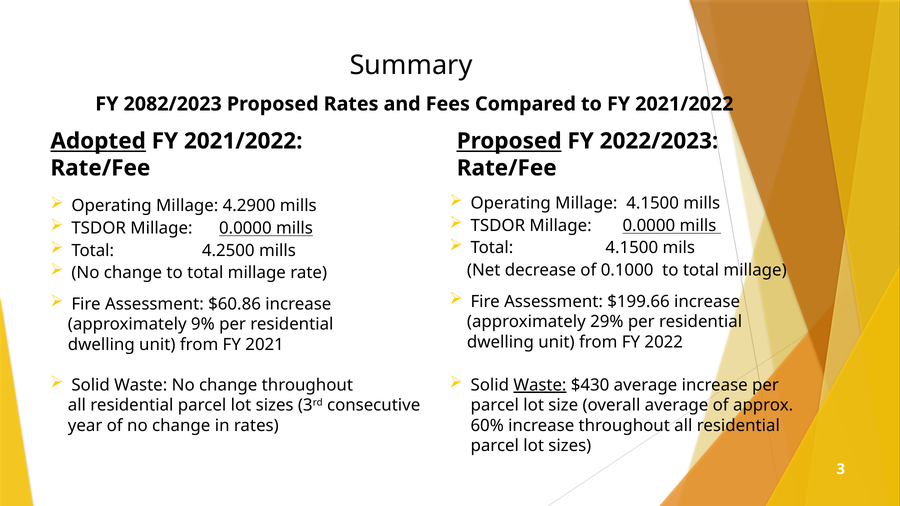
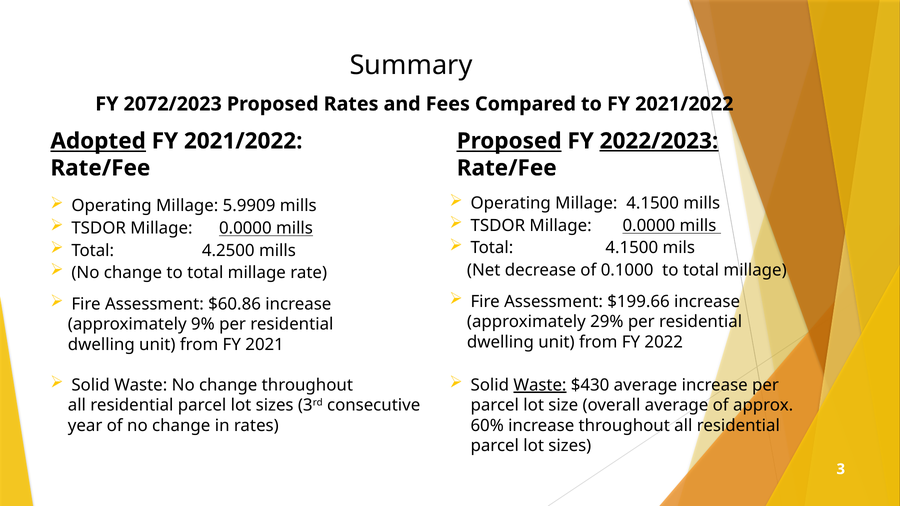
2082/2023: 2082/2023 -> 2072/2023
2022/2023 underline: none -> present
4.2900: 4.2900 -> 5.9909
